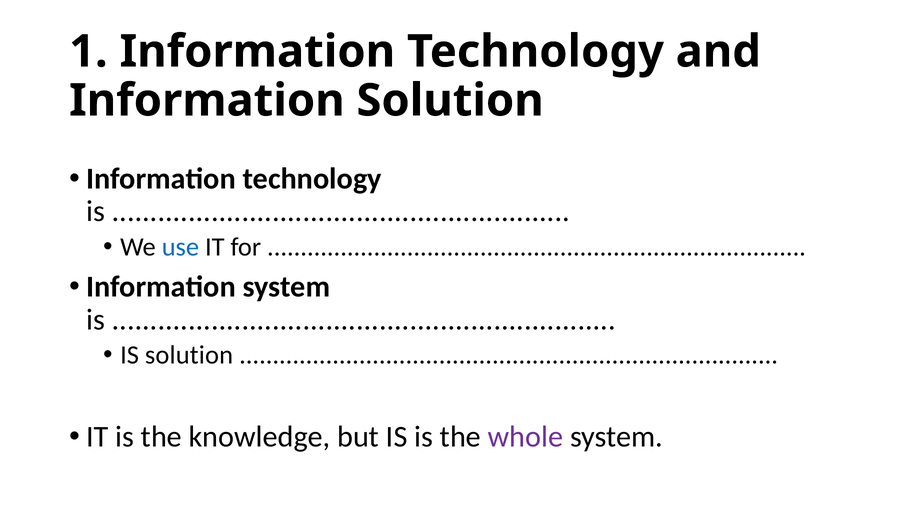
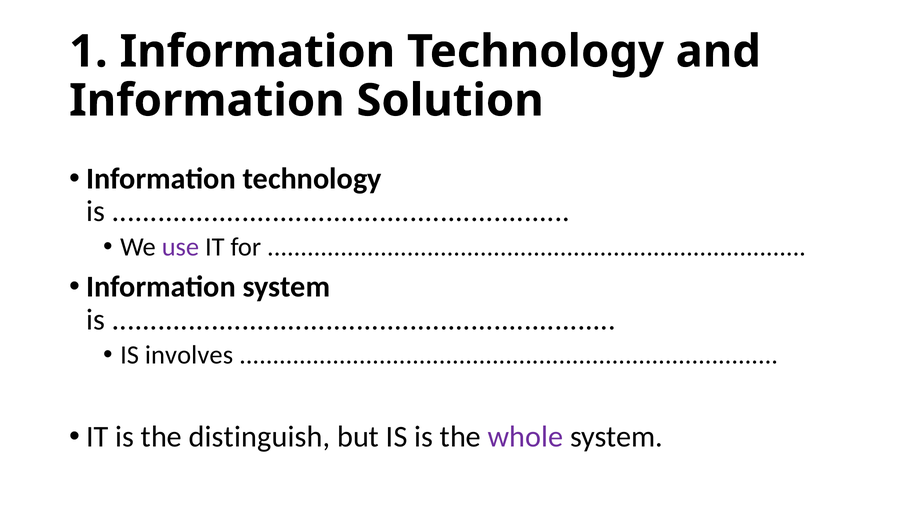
use colour: blue -> purple
IS solution: solution -> involves
knowledge: knowledge -> distinguish
